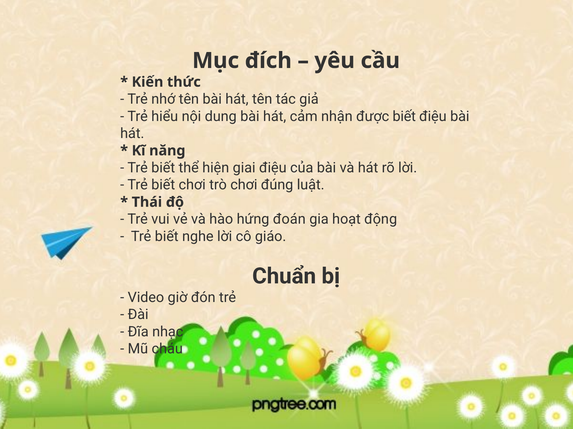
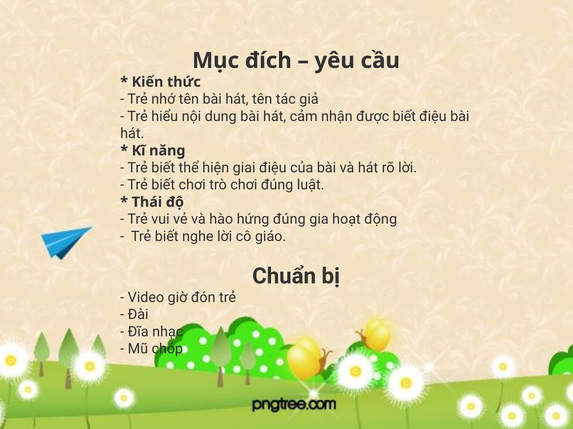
hứng đoán: đoán -> đúng
cháu: cháu -> chóp
